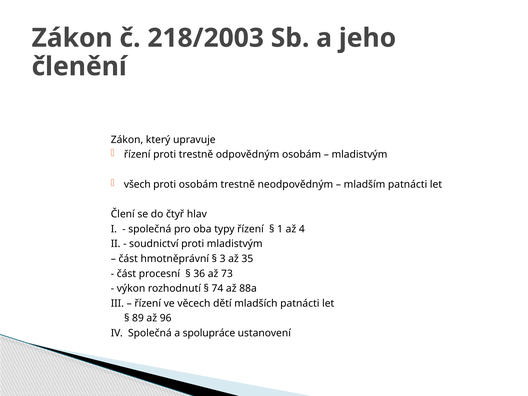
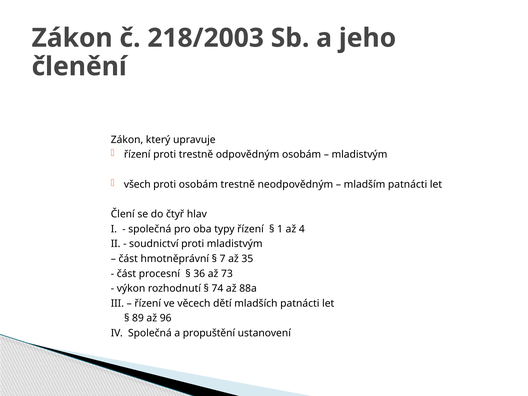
3: 3 -> 7
spolupráce: spolupráce -> propuštění
